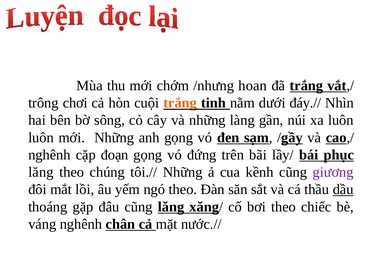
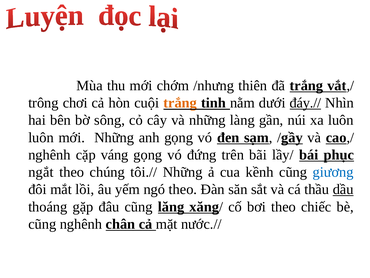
hoan: hoan -> thiên
đáy.// underline: none -> present
đoạn: đoạn -> váng
lăng at (41, 172): lăng -> ngắt
giương colour: purple -> blue
váng at (42, 224): váng -> cũng
